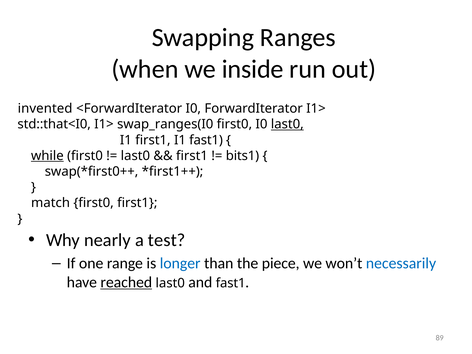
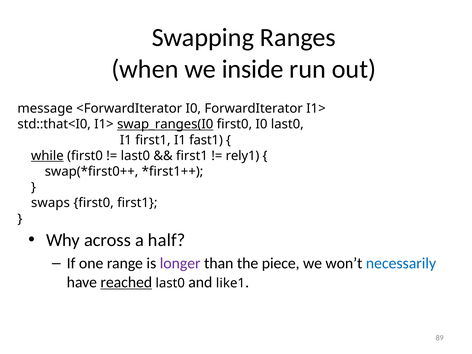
invented: invented -> message
swap_ranges(I0 underline: none -> present
last0 at (287, 124) underline: present -> none
bits1: bits1 -> rely1
match: match -> swaps
nearly: nearly -> across
test: test -> half
longer colour: blue -> purple
and fast1: fast1 -> like1
